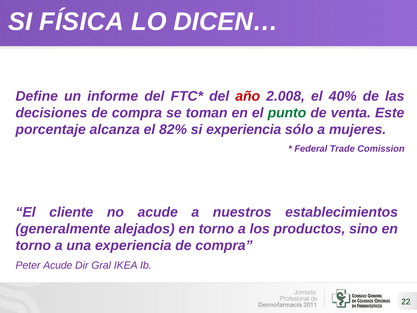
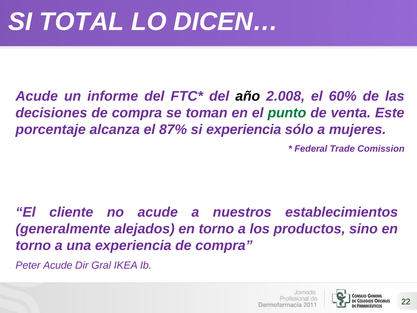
FÍSICA: FÍSICA -> TOTAL
Define at (37, 96): Define -> Acude
año colour: red -> black
40%: 40% -> 60%
82%: 82% -> 87%
